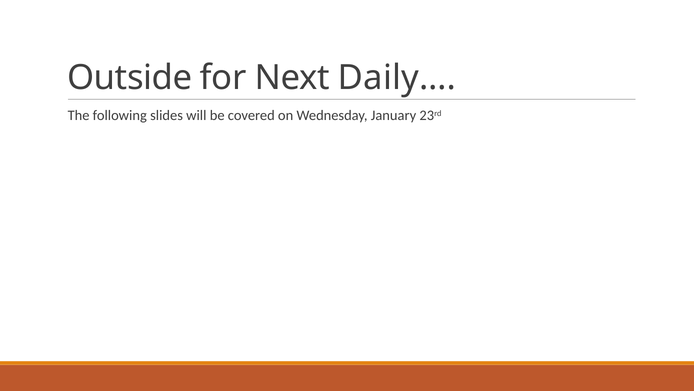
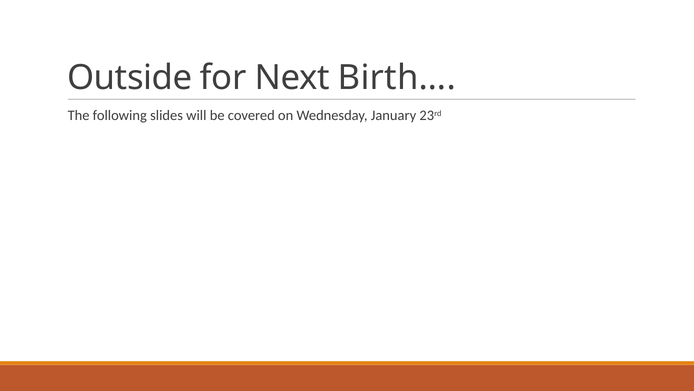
Daily…: Daily… -> Birth…
